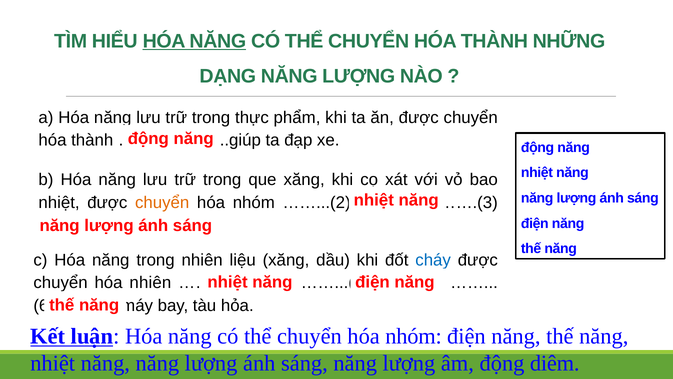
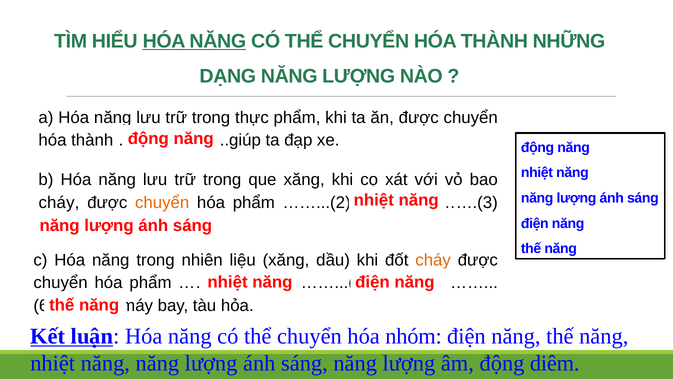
nhiệt at (59, 202): nhiệt -> cháy
nhóm at (254, 202): nhóm -> phẩm
cháy at (433, 260) colour: blue -> orange
nhiên at (150, 283): nhiên -> phẩm
